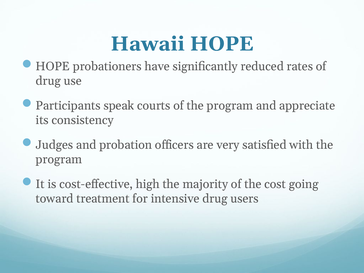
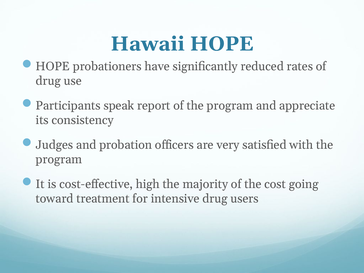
courts: courts -> report
